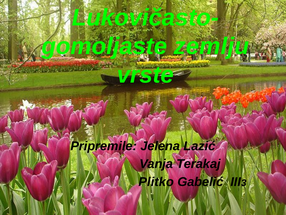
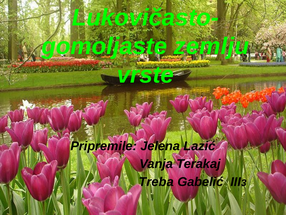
Plitko: Plitko -> Treba
